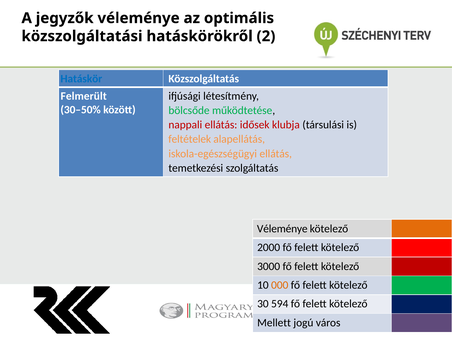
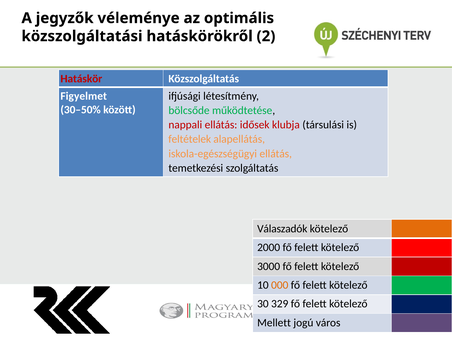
Hatáskör colour: blue -> red
Felmerült: Felmerült -> Figyelmet
Véleménye at (282, 229): Véleménye -> Válaszadók
594: 594 -> 329
